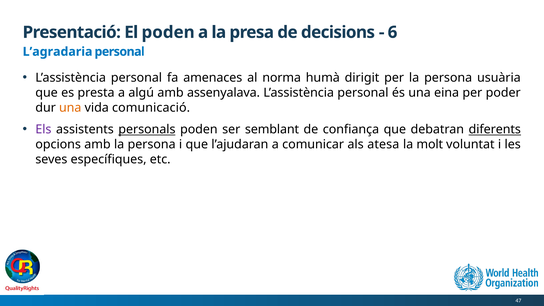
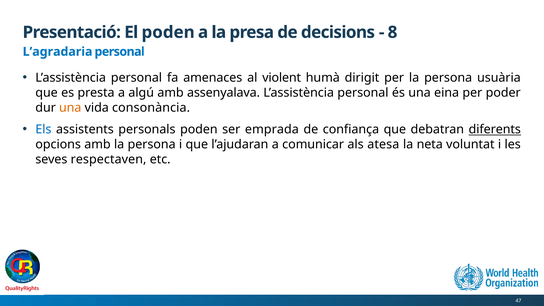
6: 6 -> 8
norma: norma -> violent
comunicació: comunicació -> consonància
Els colour: purple -> blue
personals underline: present -> none
semblant: semblant -> emprada
molt: molt -> neta
específiques: específiques -> respectaven
